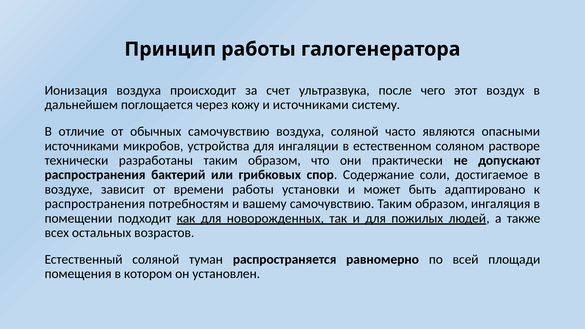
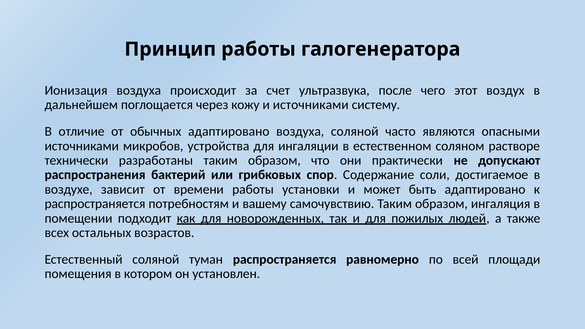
обычных самочувствию: самочувствию -> адаптировано
распространения at (95, 204): распространения -> распространяется
